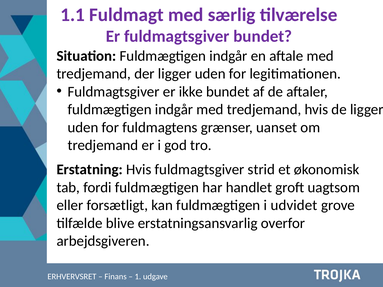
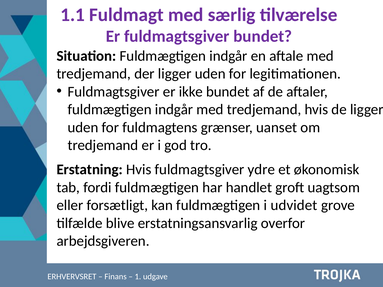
strid: strid -> ydre
